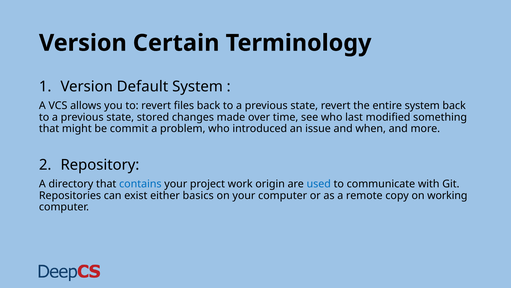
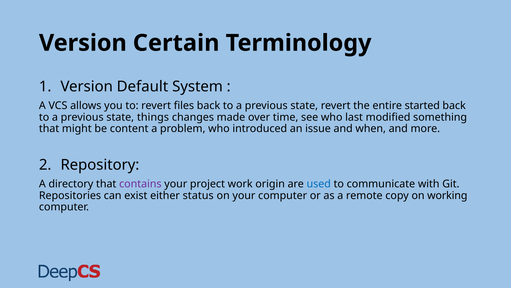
entire system: system -> started
stored: stored -> things
commit: commit -> content
contains colour: blue -> purple
basics: basics -> status
